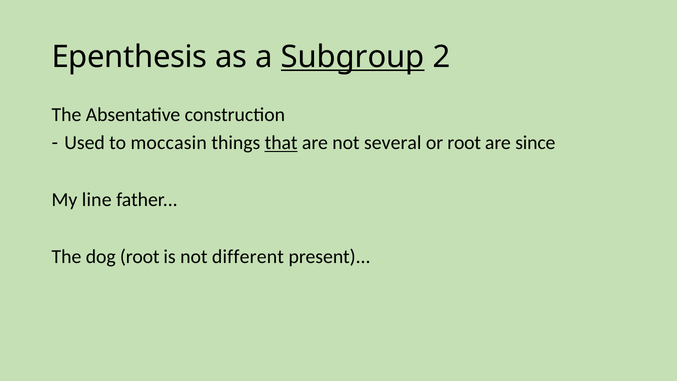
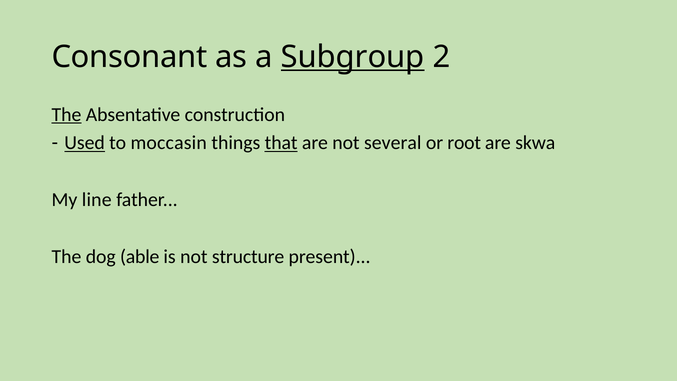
Epenthesis: Epenthesis -> Consonant
The at (66, 114) underline: none -> present
Used underline: none -> present
since: since -> skwa
dog root: root -> able
different: different -> structure
